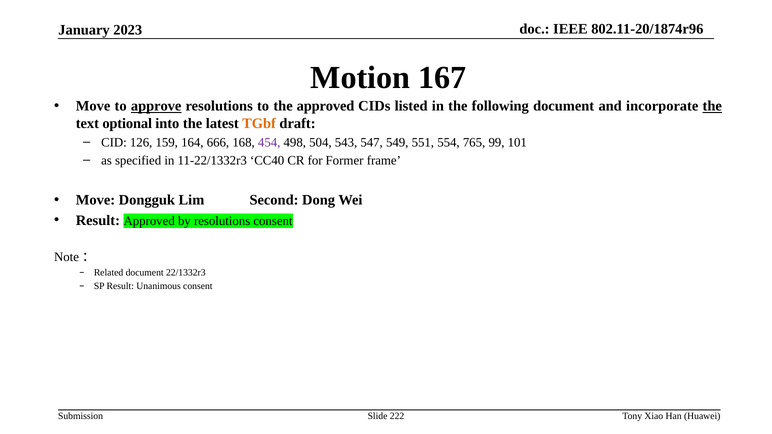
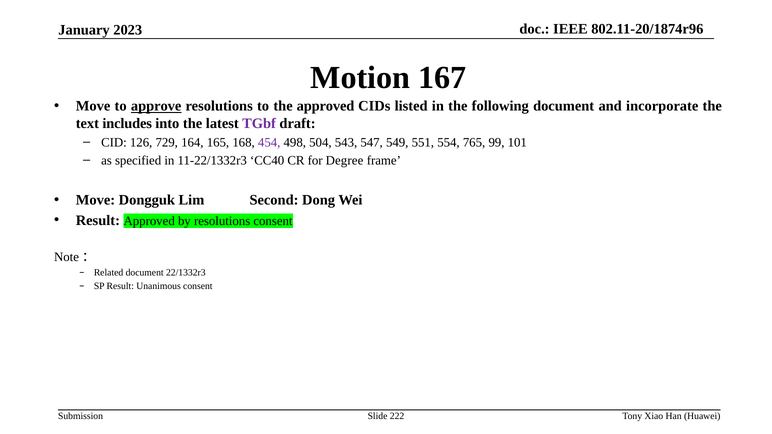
the at (712, 106) underline: present -> none
optional: optional -> includes
TGbf colour: orange -> purple
159: 159 -> 729
666: 666 -> 165
Former: Former -> Degree
